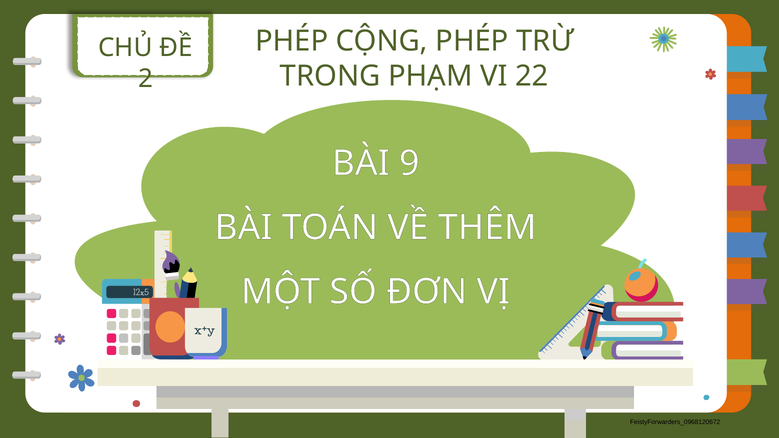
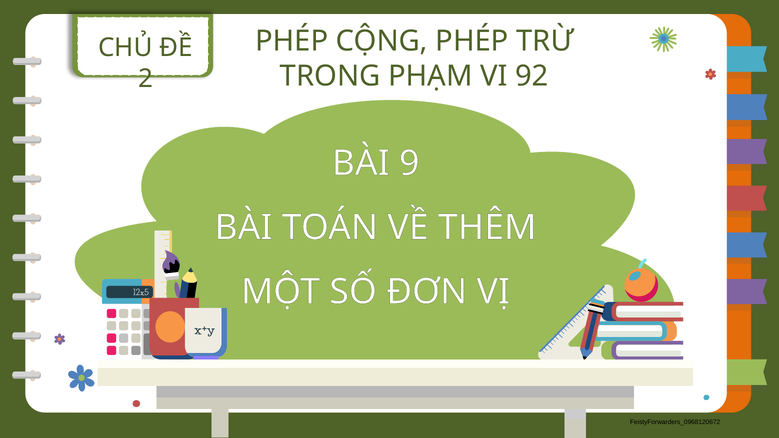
22: 22 -> 92
